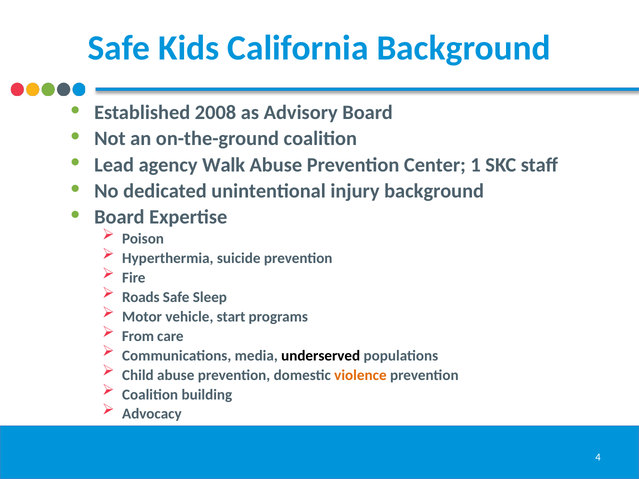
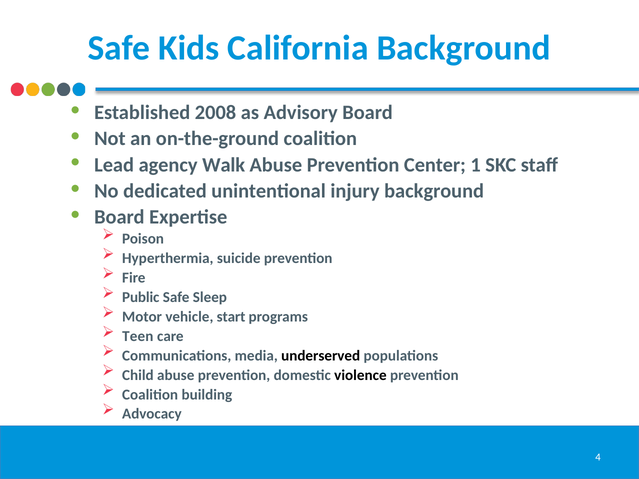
Roads: Roads -> Public
From: From -> Teen
violence colour: orange -> black
